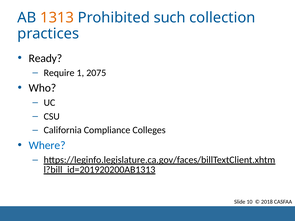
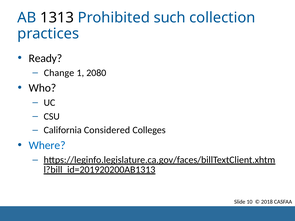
1313 colour: orange -> black
Require: Require -> Change
2075: 2075 -> 2080
Compliance: Compliance -> Considered
